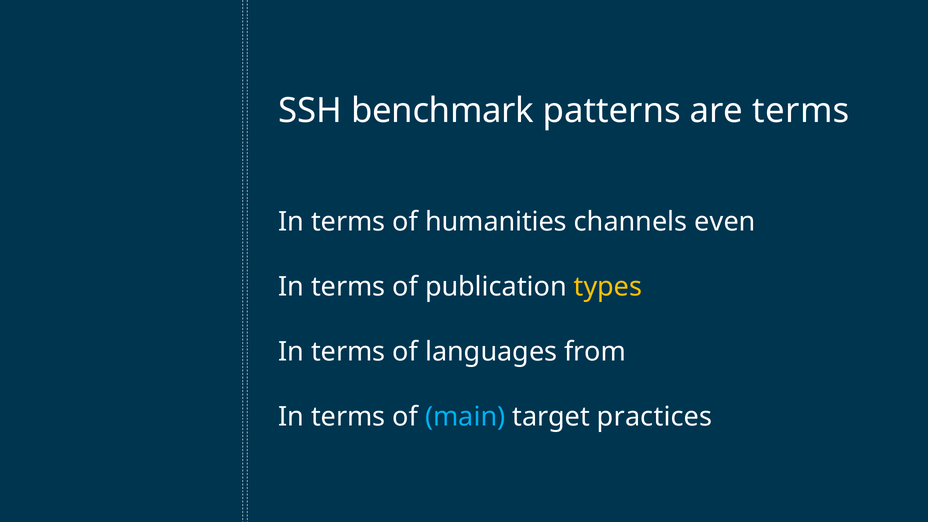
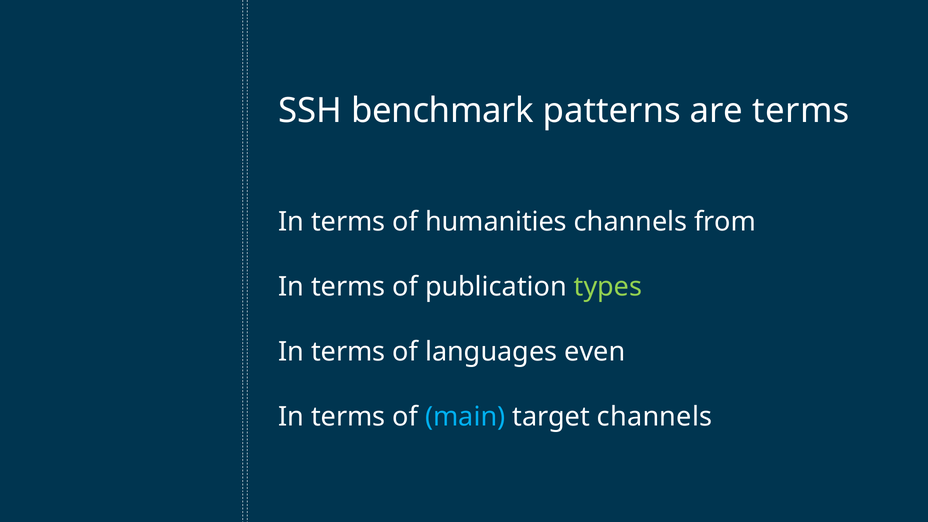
even: even -> from
types colour: yellow -> light green
from: from -> even
target practices: practices -> channels
